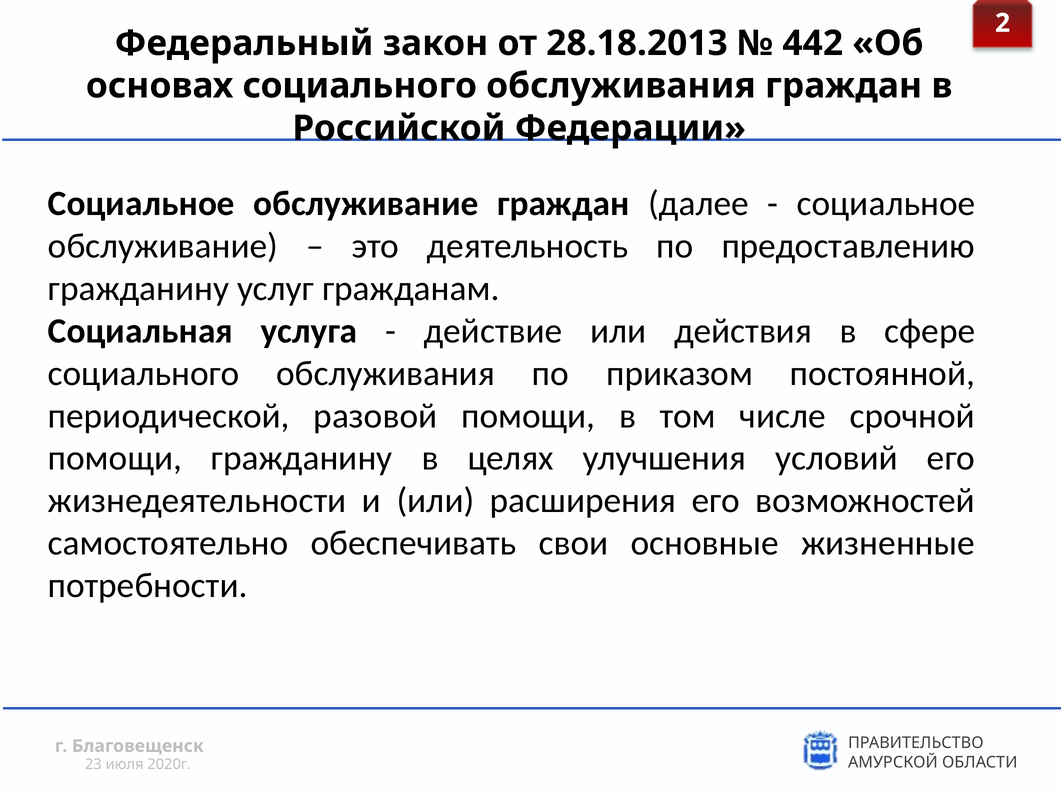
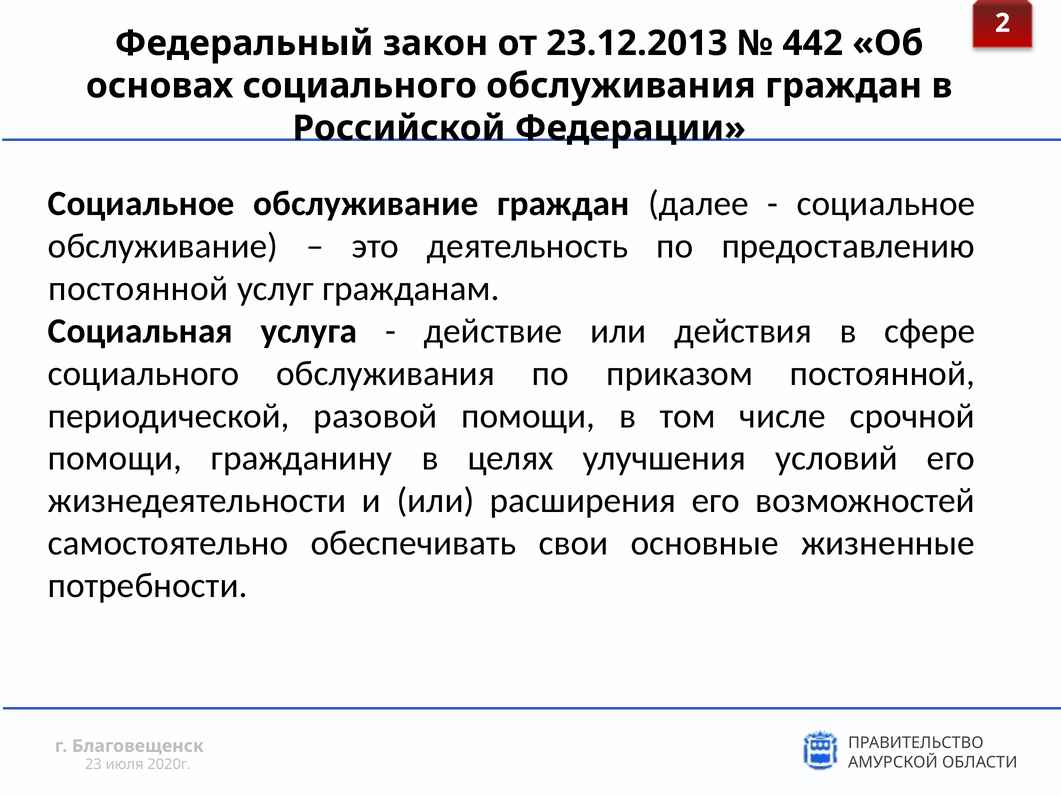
28.18.2013: 28.18.2013 -> 23.12.2013
гражданину at (139, 288): гражданину -> постоянной
